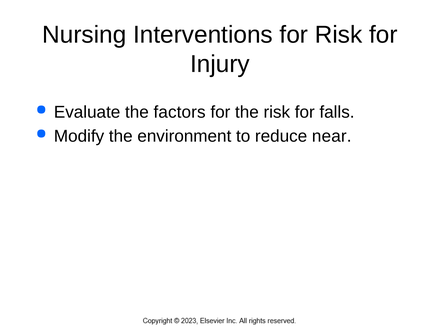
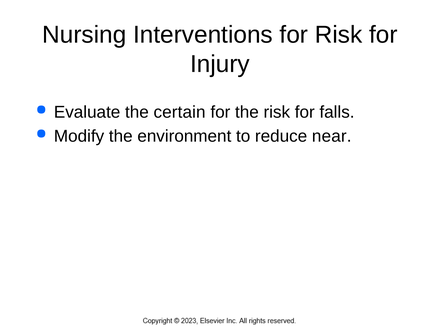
factors: factors -> certain
